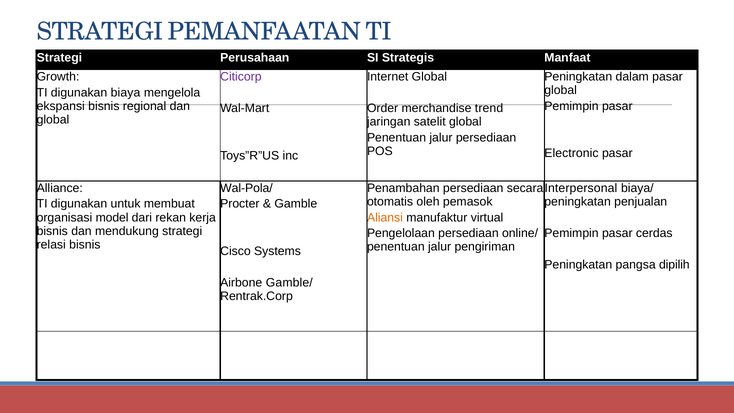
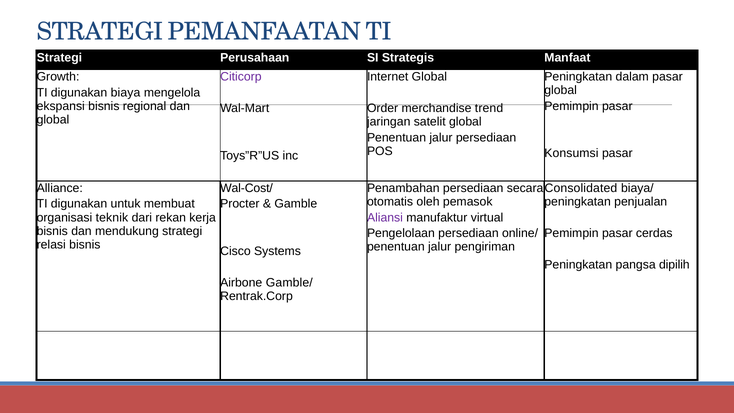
Electronic: Electronic -> Konsumsi
Wal-Pola/: Wal-Pola/ -> Wal-Cost/
Interpersonal: Interpersonal -> Consolidated
model: model -> teknik
Aliansi colour: orange -> purple
